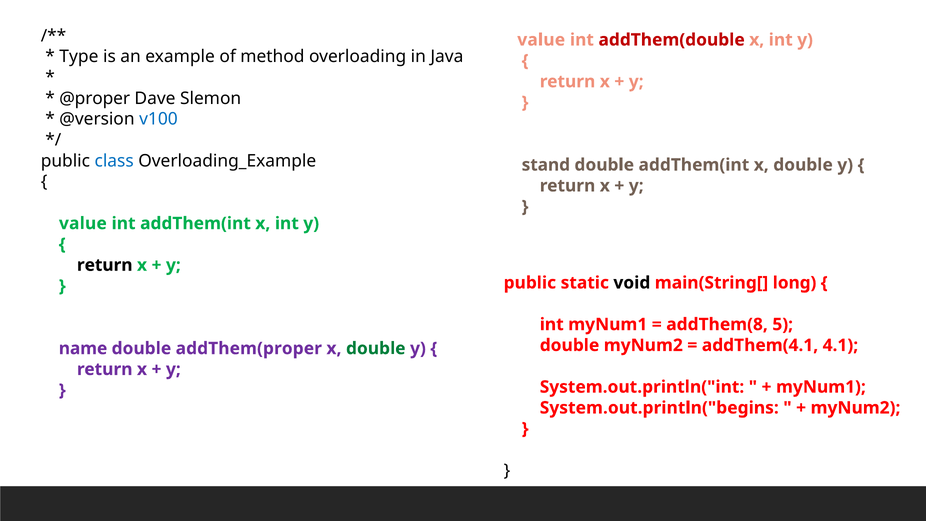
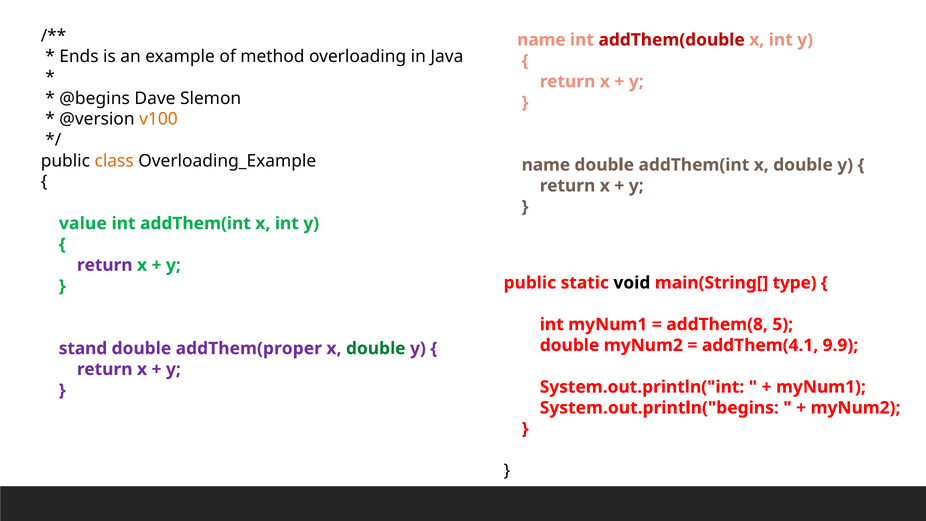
value at (541, 40): value -> name
Type: Type -> Ends
@proper: @proper -> @begins
v100 colour: blue -> orange
class colour: blue -> orange
stand at (546, 165): stand -> name
return at (105, 265) colour: black -> purple
long: long -> type
4.1: 4.1 -> 9.9
name: name -> stand
